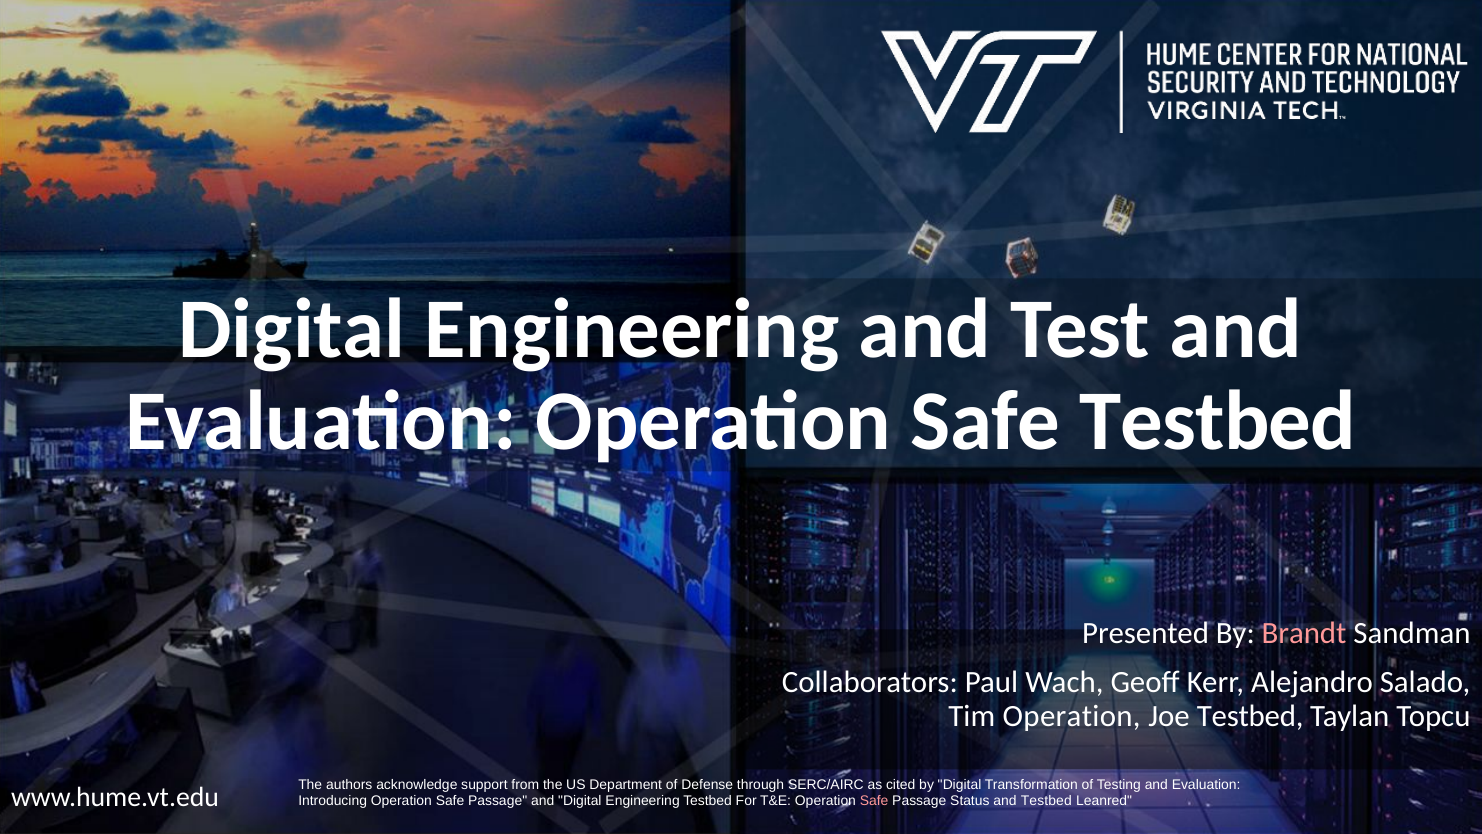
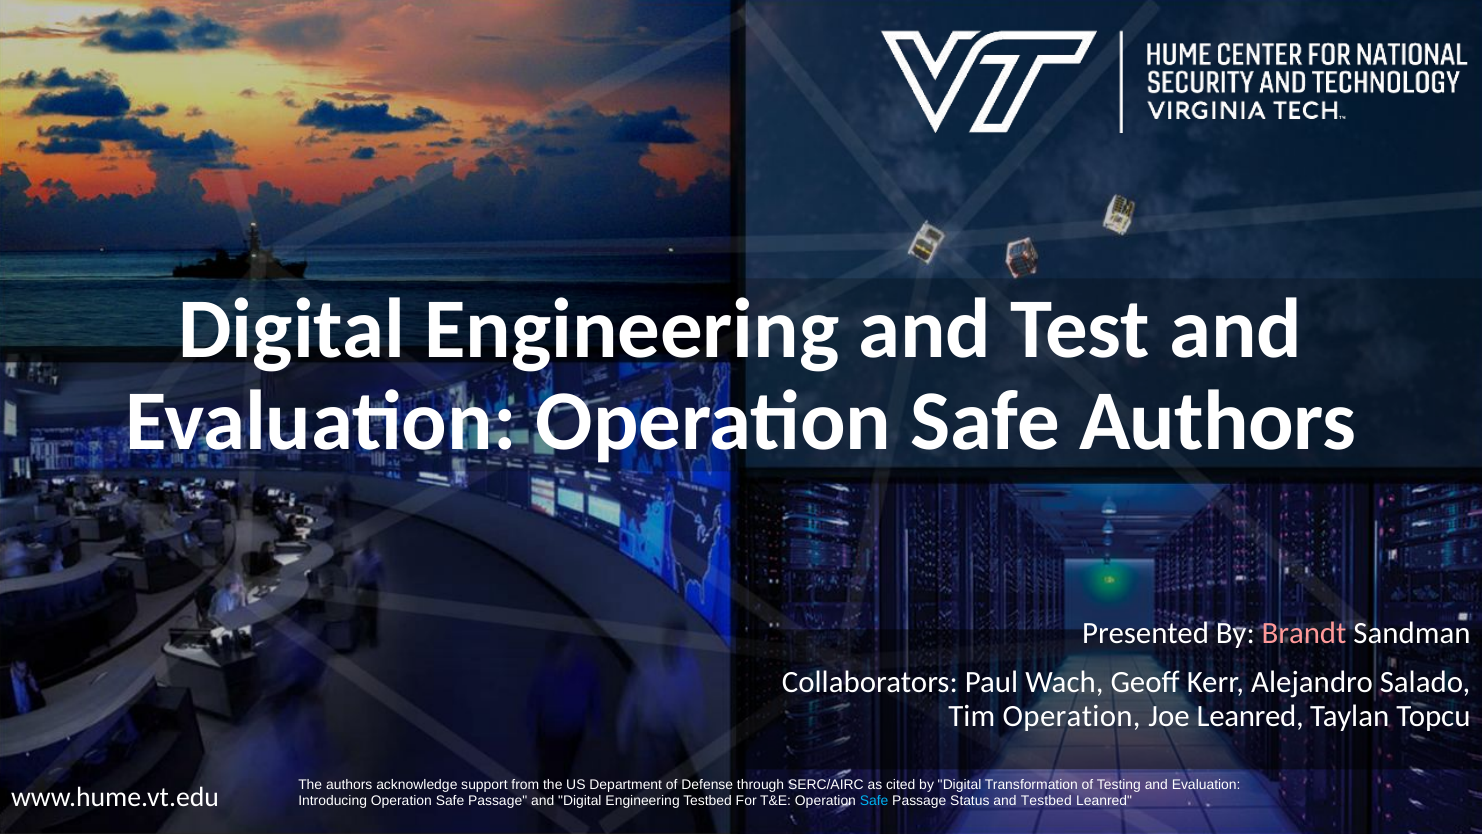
Safe Testbed: Testbed -> Authors
Joe Testbed: Testbed -> Leanred
Safe at (874, 801) colour: pink -> light blue
